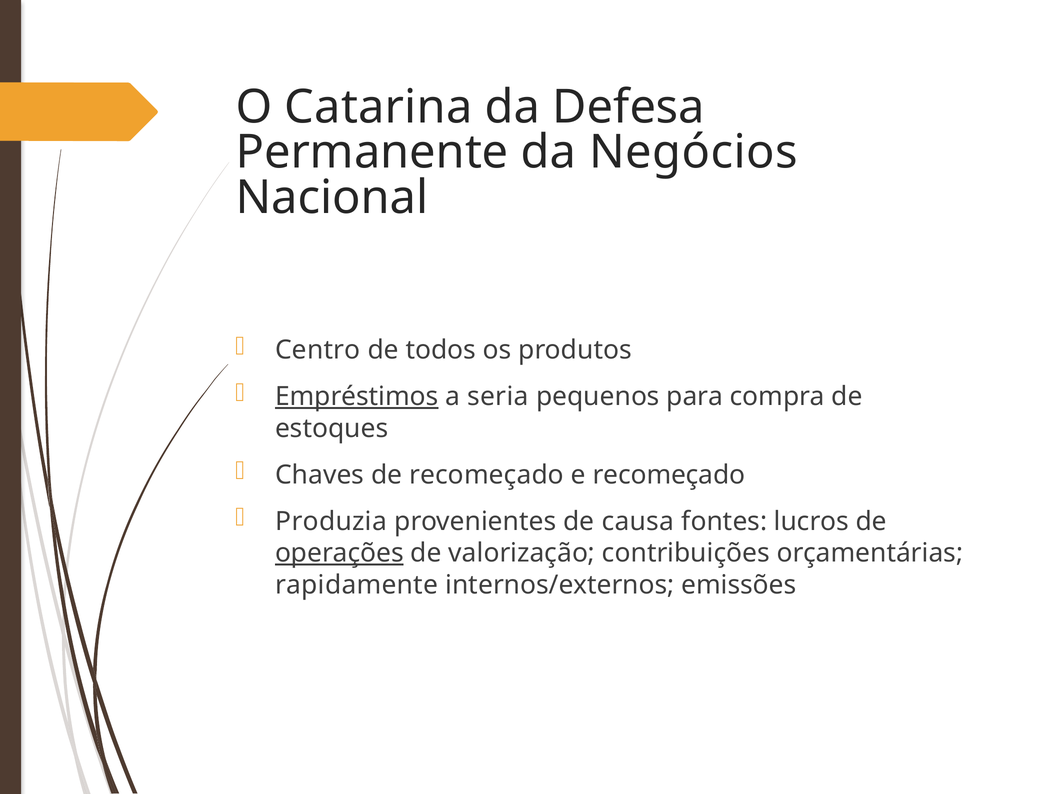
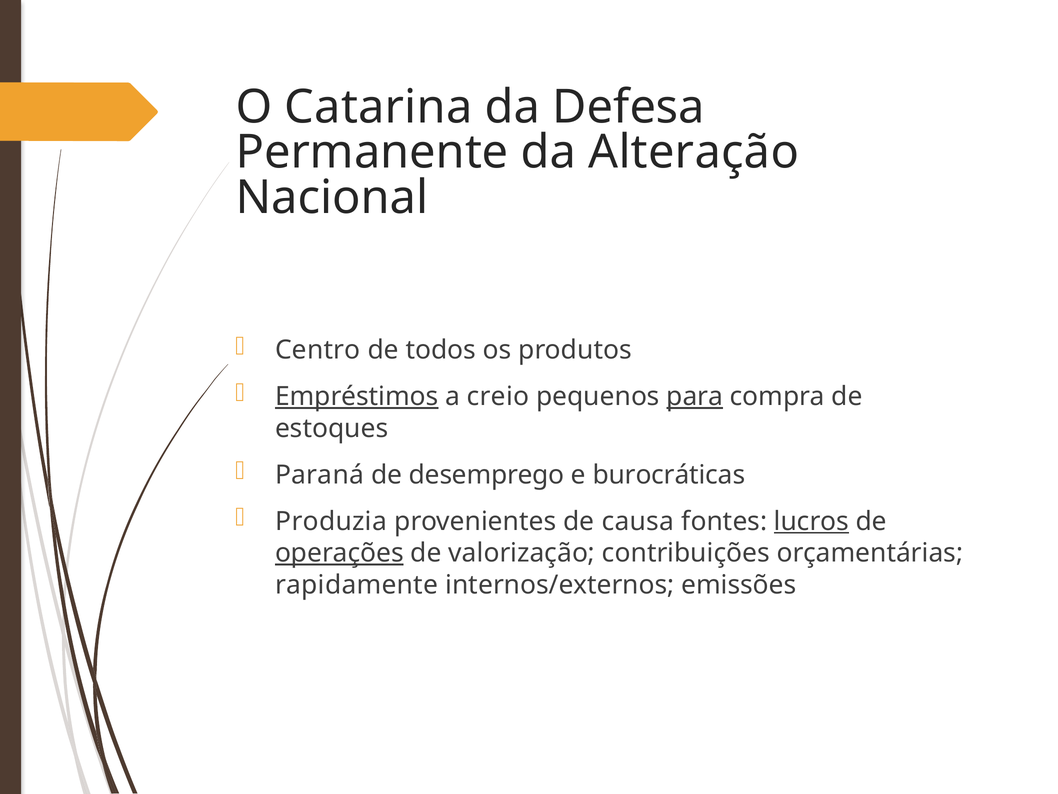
Negócios: Negócios -> Alteração
seria: seria -> creio
para underline: none -> present
Chaves: Chaves -> Paraná
de recomeçado: recomeçado -> desemprego
e recomeçado: recomeçado -> burocráticas
lucros underline: none -> present
